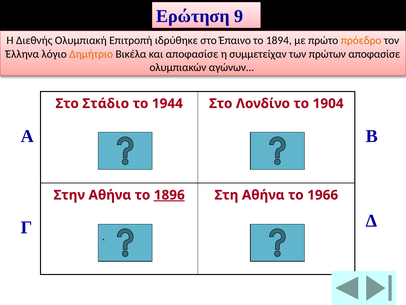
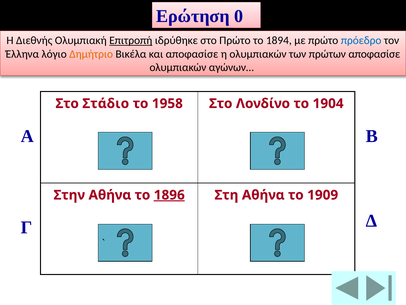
9: 9 -> 0
Επιτροπή underline: none -> present
στο Έπαινο: Έπαινο -> Πρώτο
πρόεδρο colour: orange -> blue
η συμμετείχαν: συμμετείχαν -> ολυμπιακών
1944: 1944 -> 1958
1966: 1966 -> 1909
